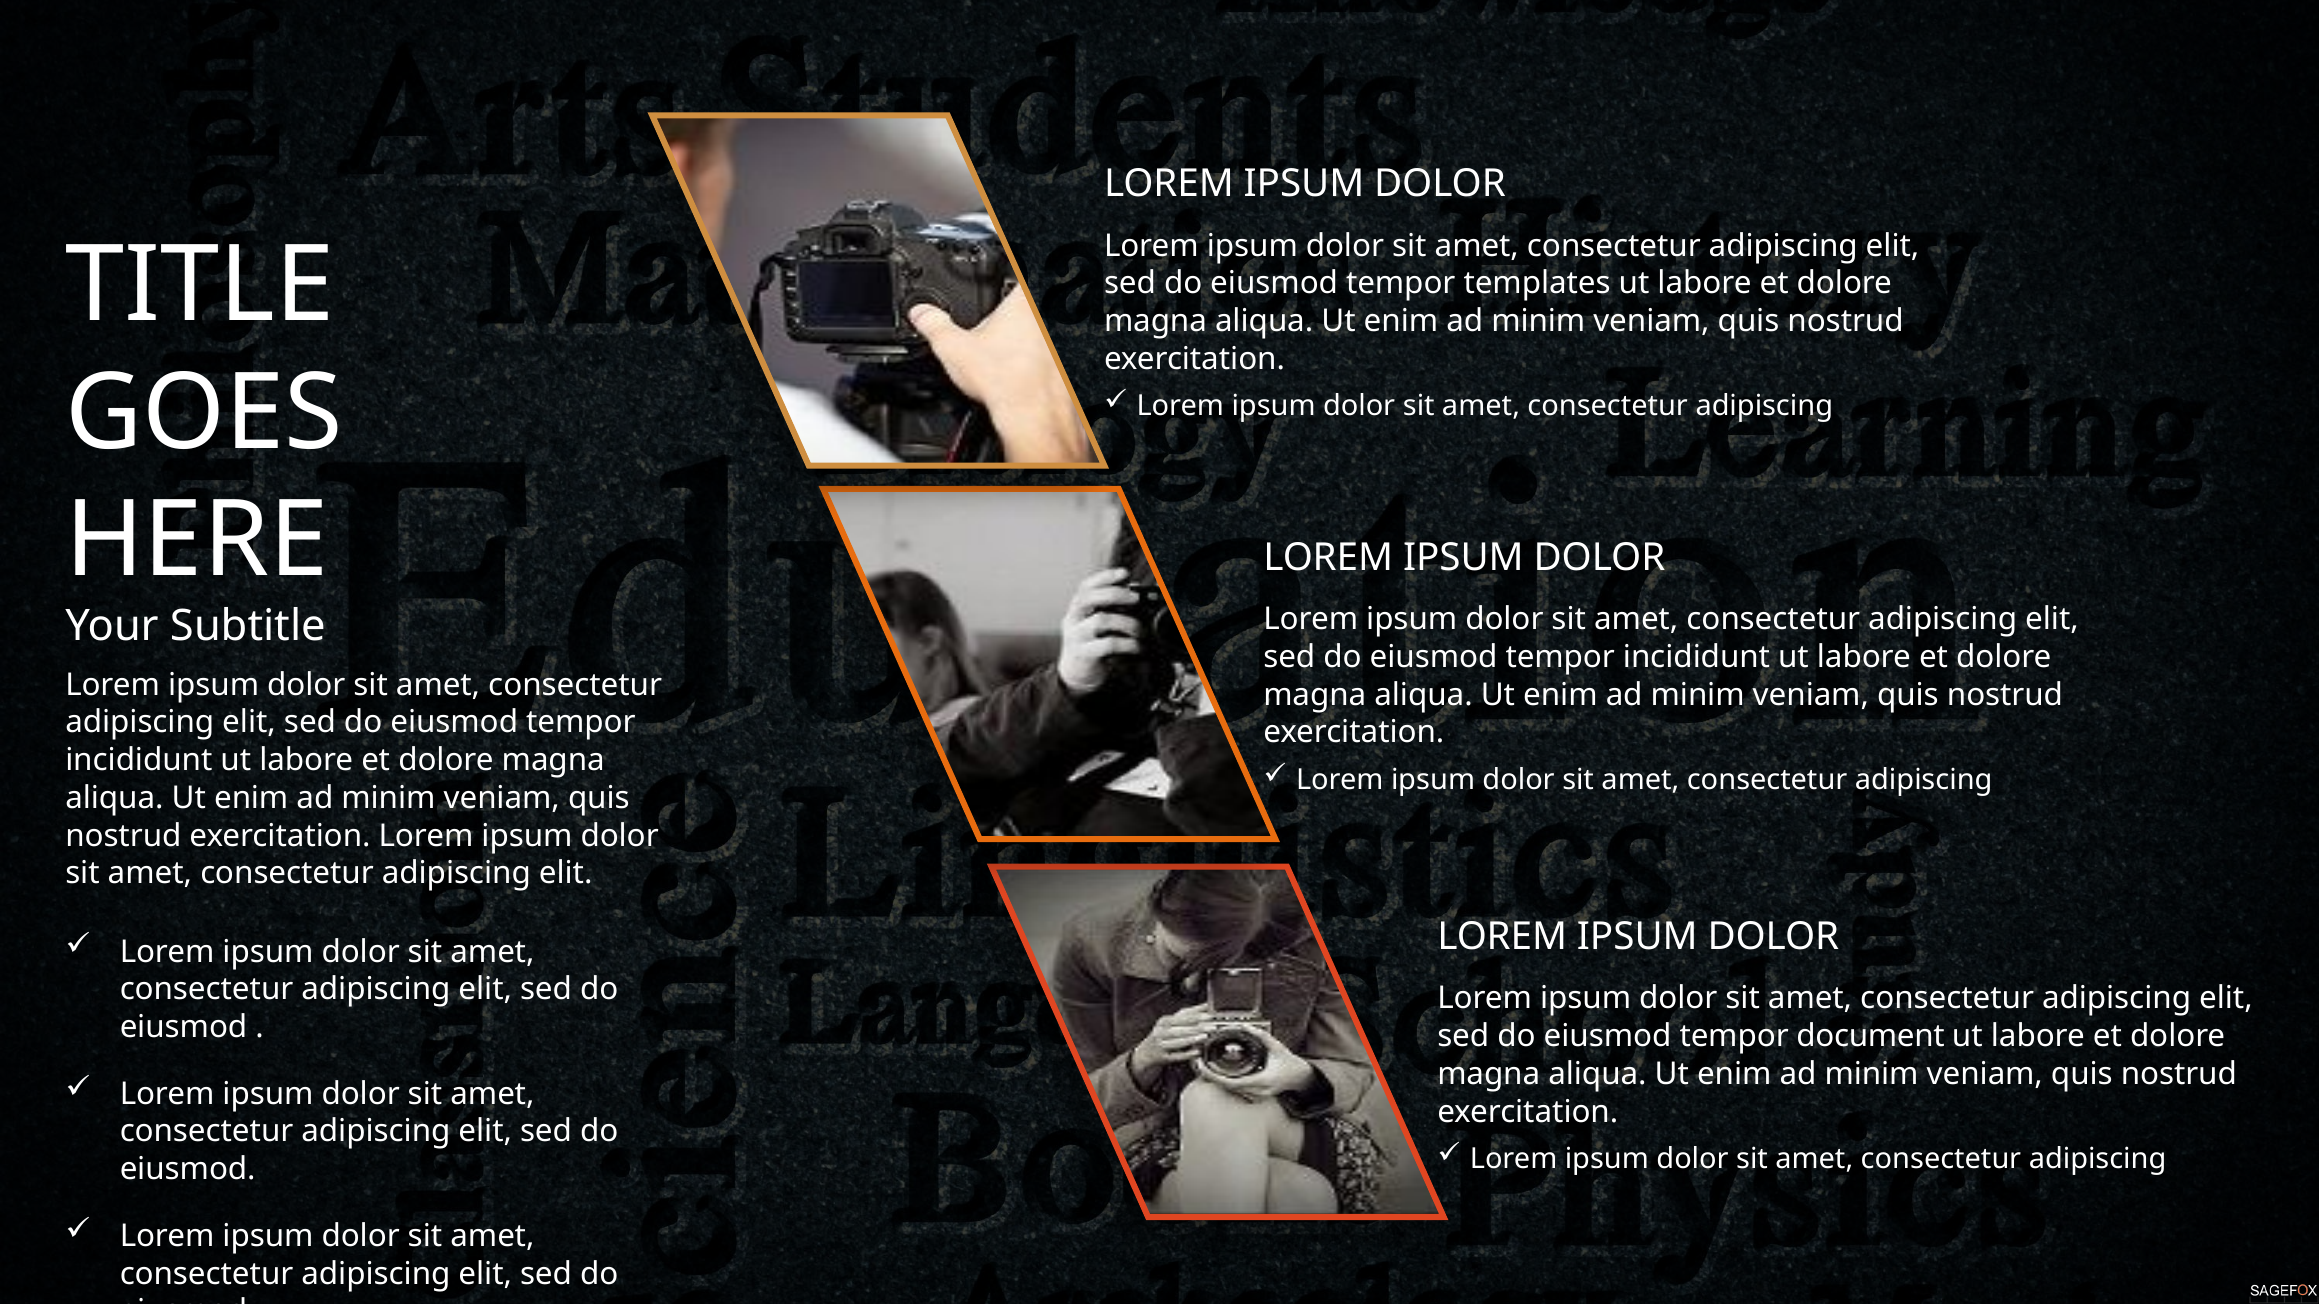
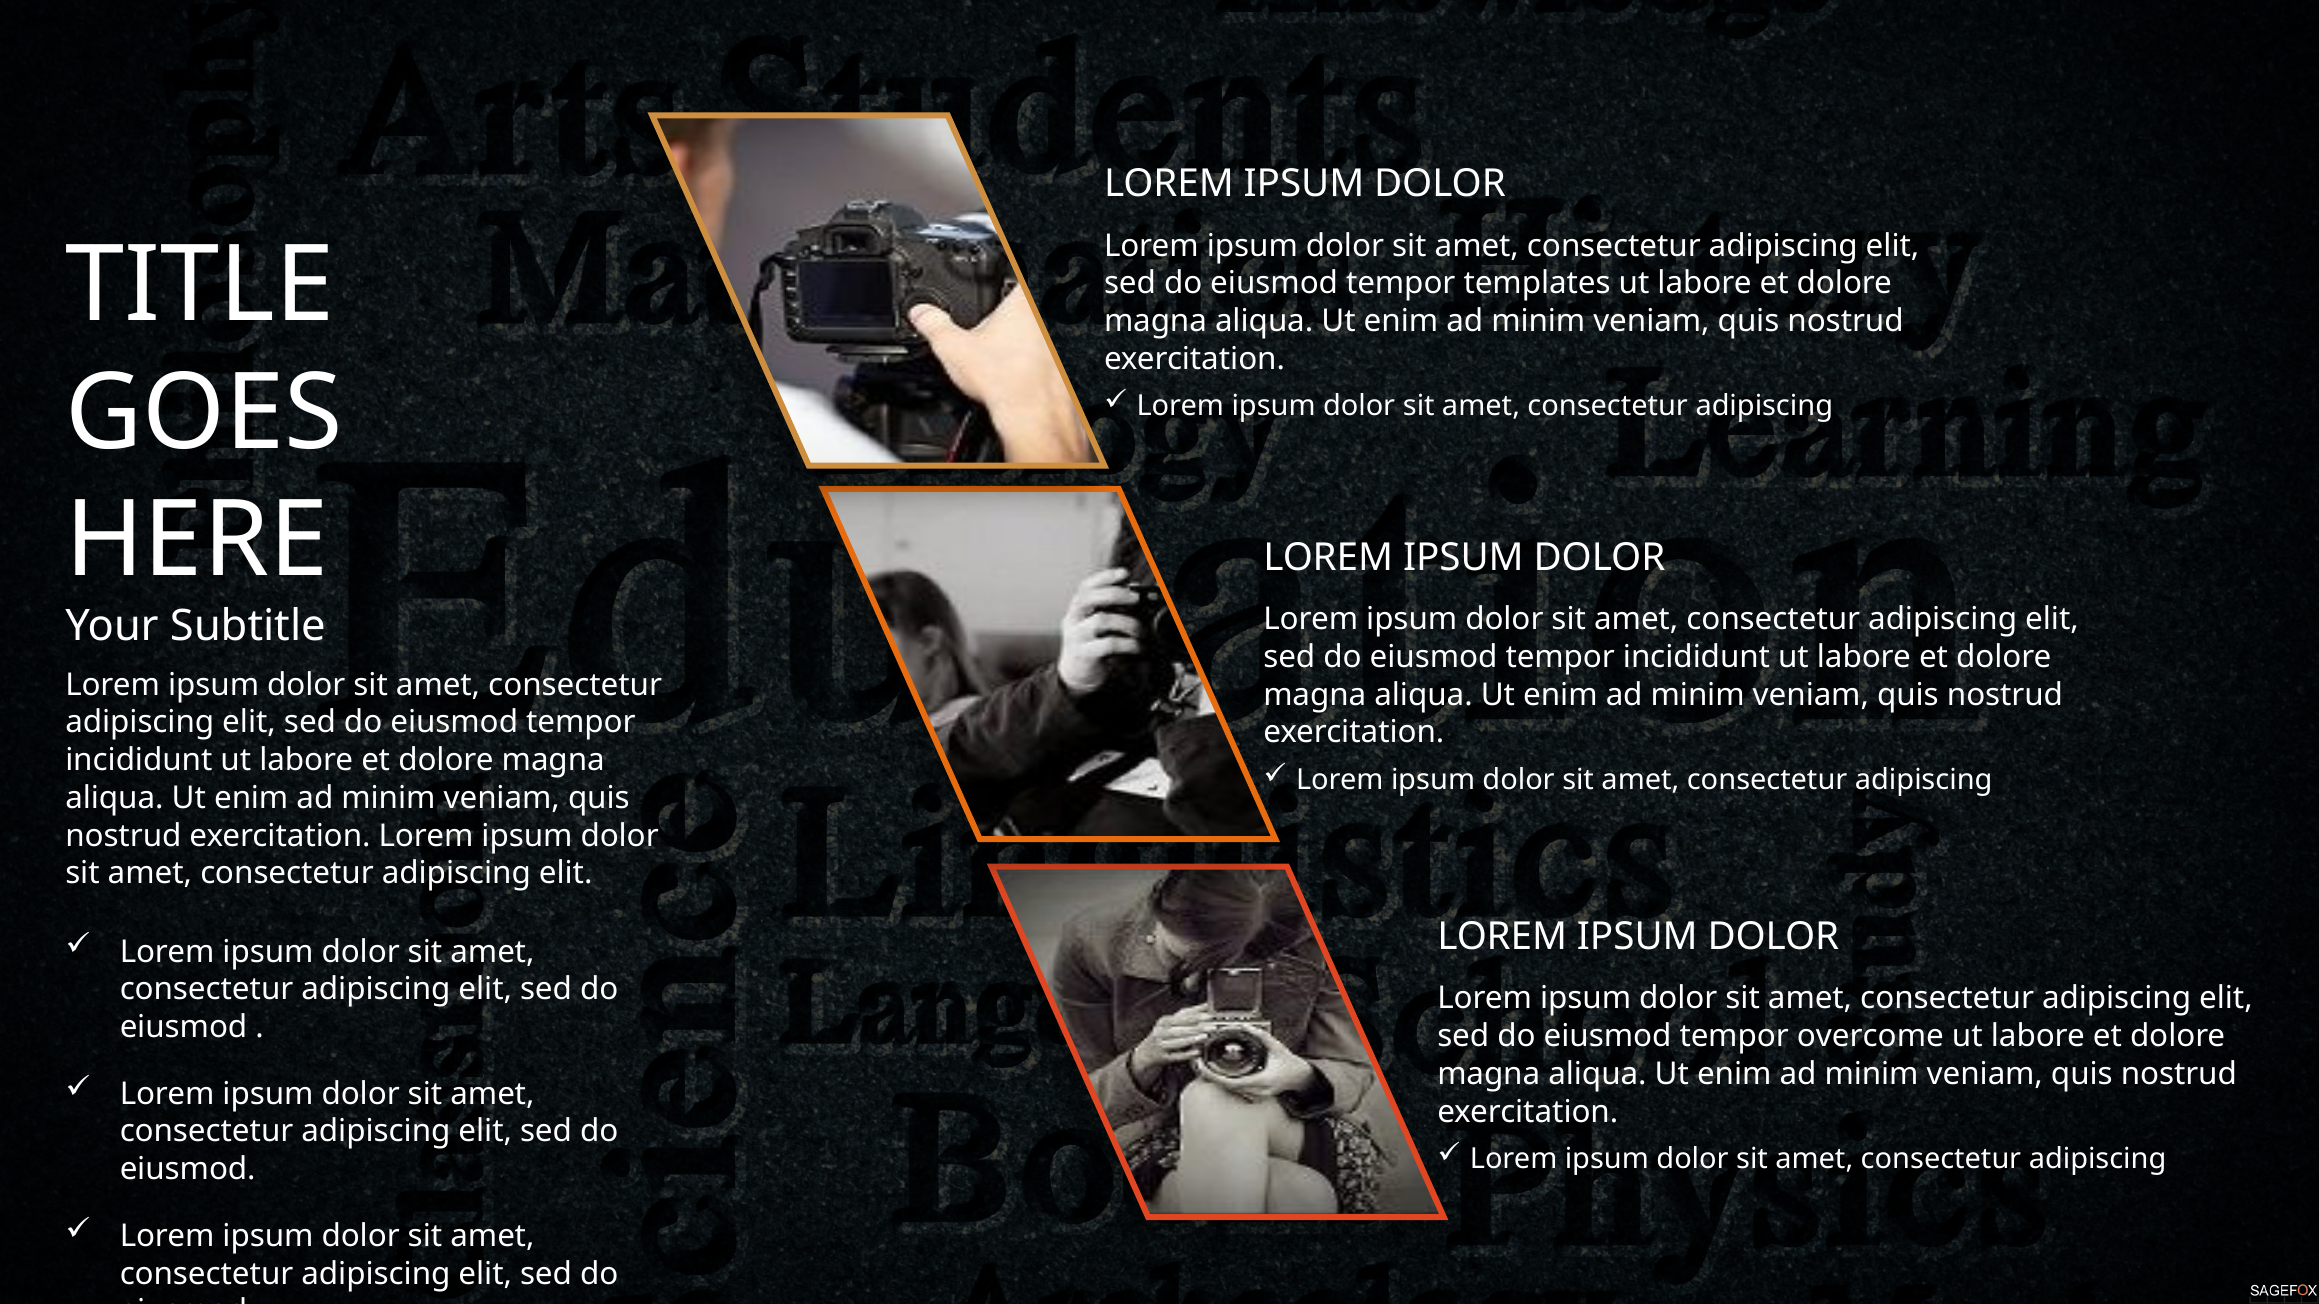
document: document -> overcome
